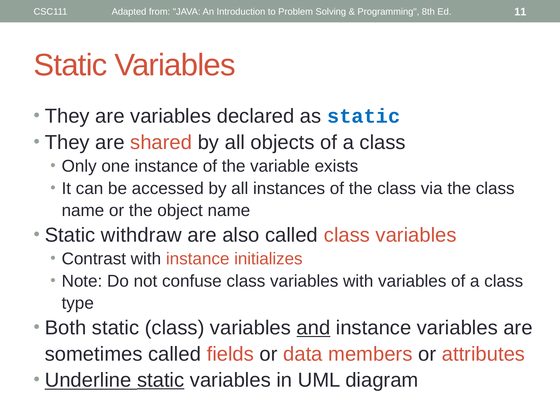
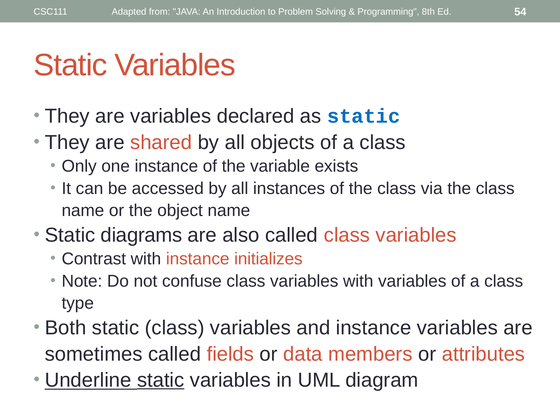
11: 11 -> 54
withdraw: withdraw -> diagrams
and underline: present -> none
